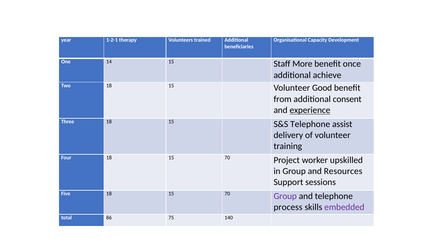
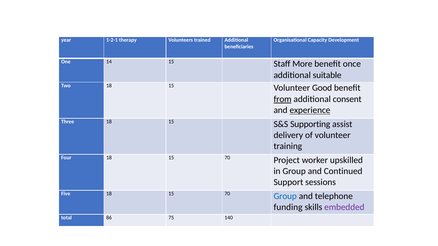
achieve: achieve -> suitable
from underline: none -> present
S&S Telephone: Telephone -> Supporting
Resources: Resources -> Continued
Group at (285, 196) colour: purple -> blue
process: process -> funding
